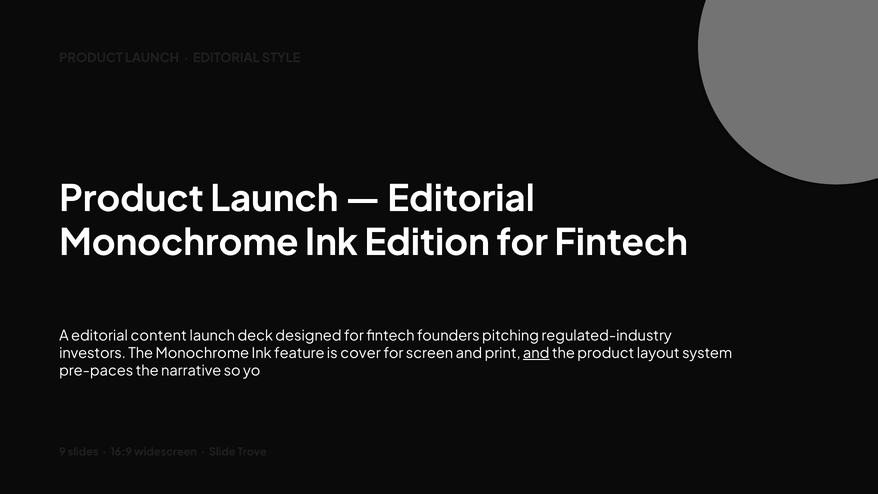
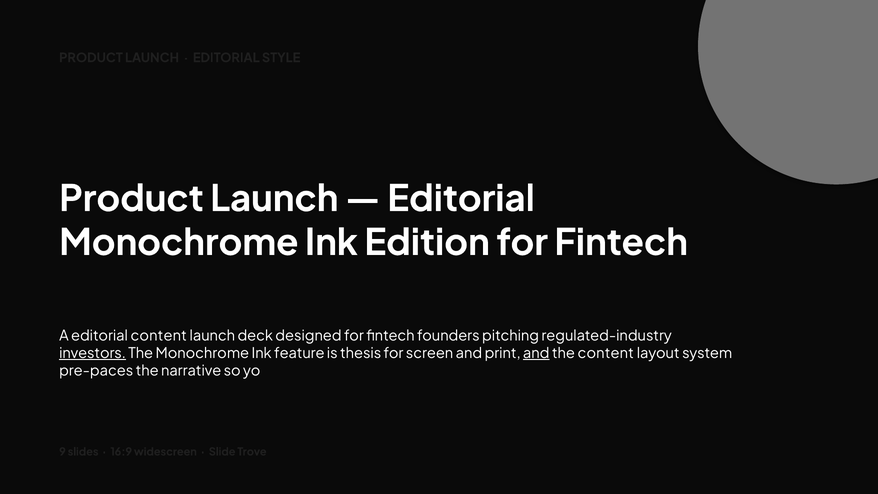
investors underline: none -> present
cover: cover -> thesis
the product: product -> content
